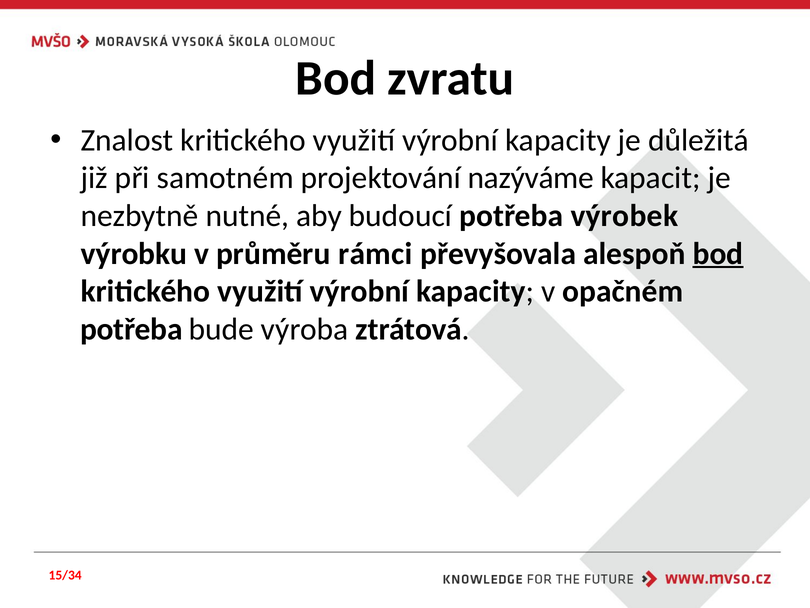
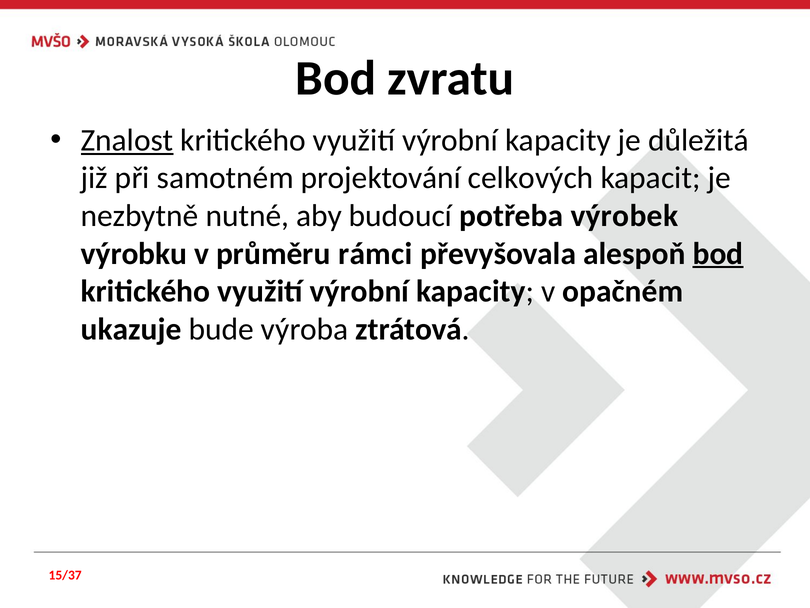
Znalost underline: none -> present
nazýváme: nazýváme -> celkových
potřeba at (131, 329): potřeba -> ukazuje
15/34: 15/34 -> 15/37
